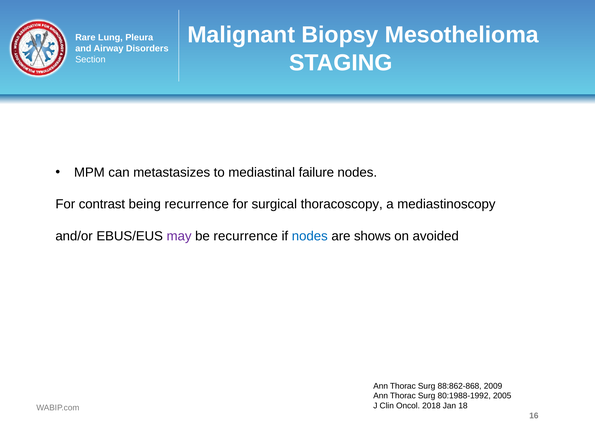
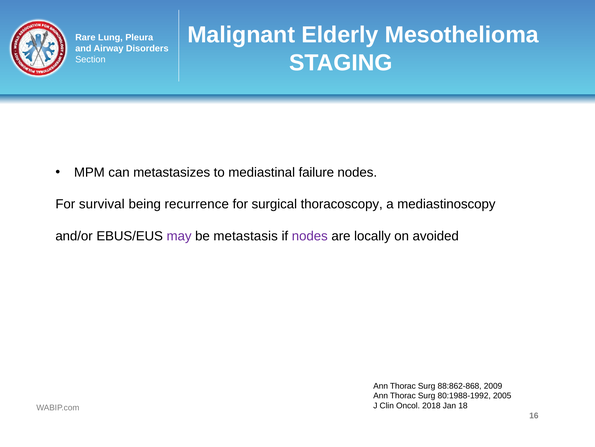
Biopsy: Biopsy -> Elderly
contrast: contrast -> survival
be recurrence: recurrence -> metastasis
nodes at (310, 236) colour: blue -> purple
shows: shows -> locally
